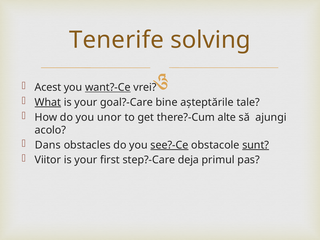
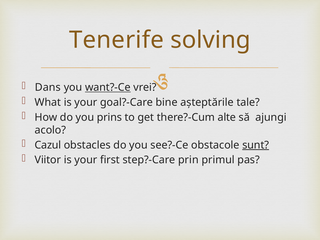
Acest: Acest -> Dans
What underline: present -> none
unor: unor -> prins
Dans: Dans -> Cazul
see?-Ce underline: present -> none
deja: deja -> prin
